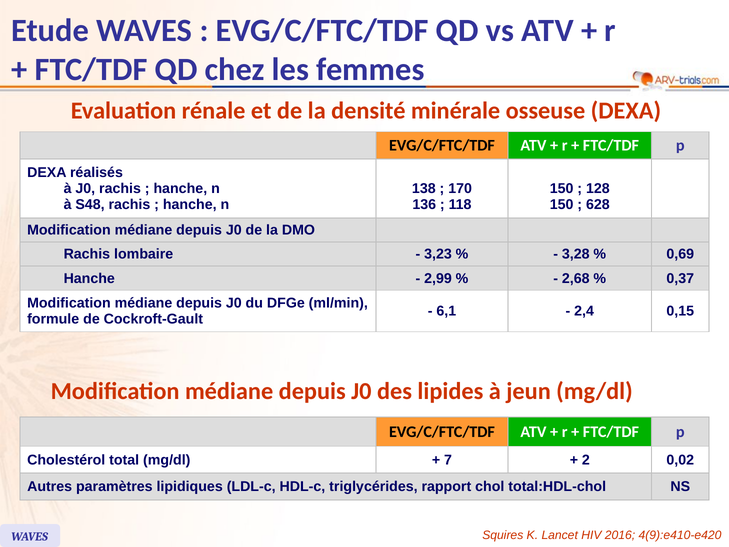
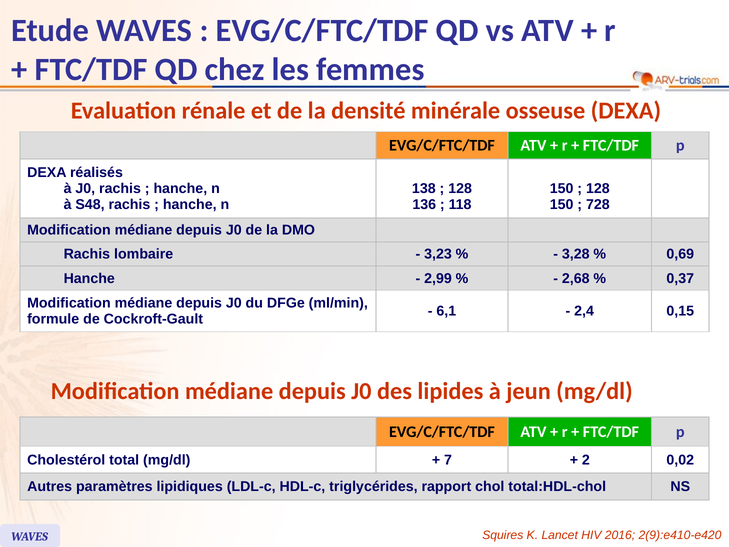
170 at (460, 189): 170 -> 128
628: 628 -> 728
4(9):e410-e420: 4(9):e410-e420 -> 2(9):e410-e420
